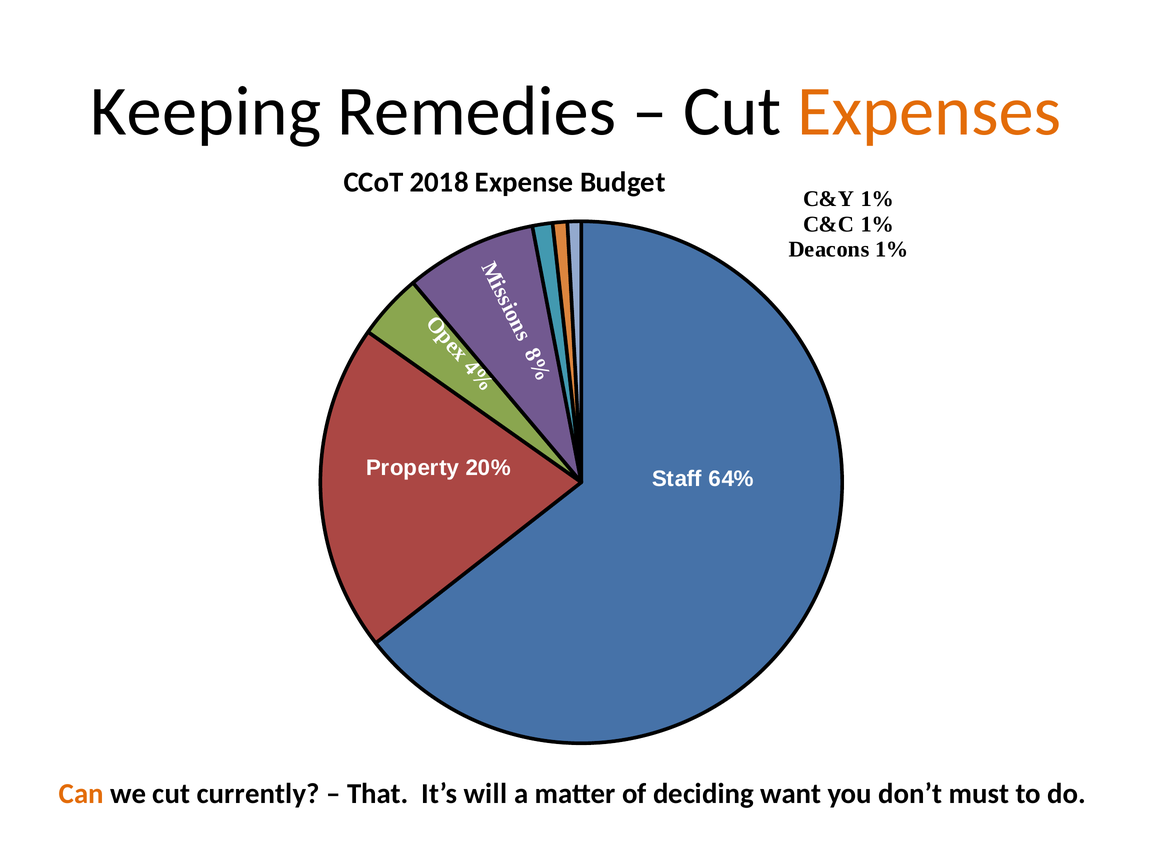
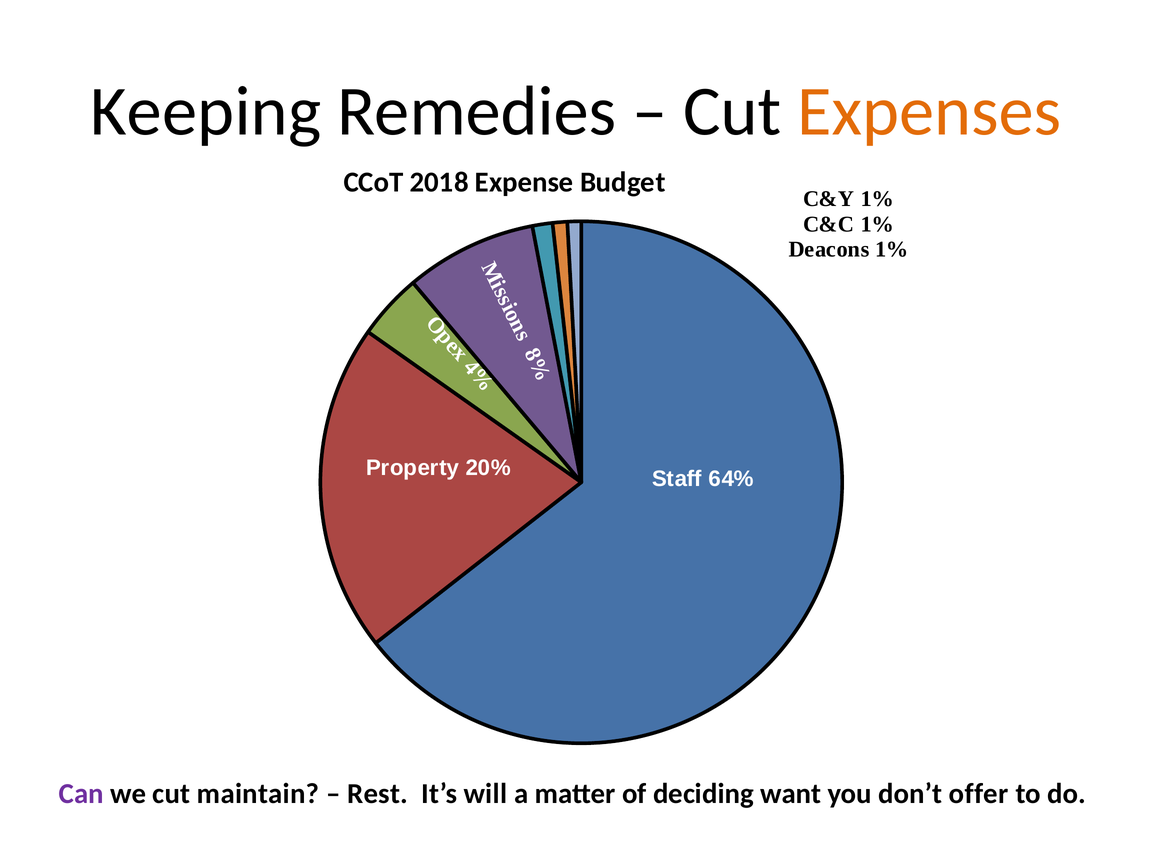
Can colour: orange -> purple
currently: currently -> maintain
That: That -> Rest
must: must -> offer
